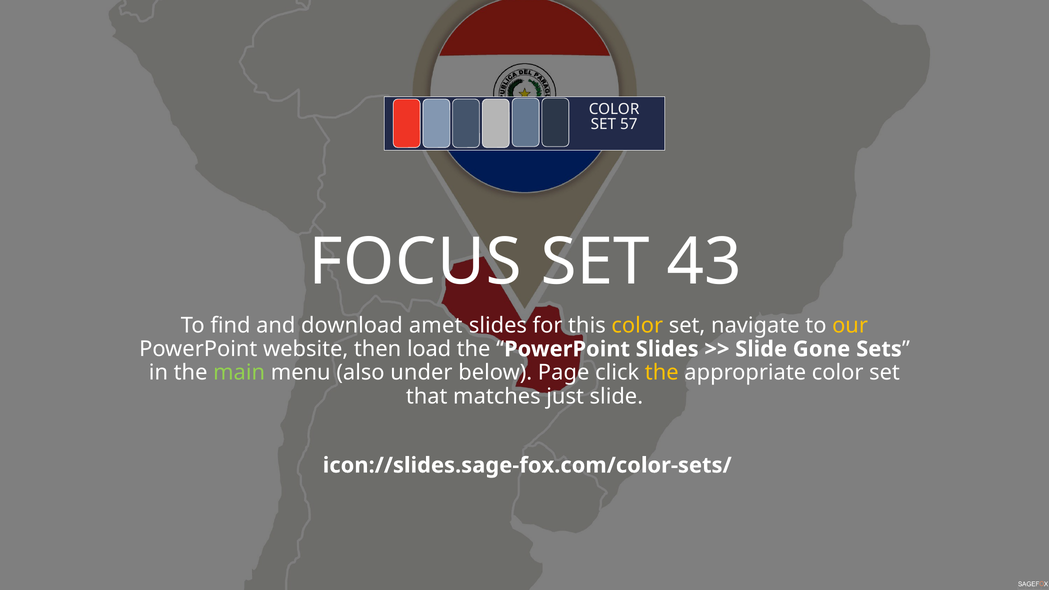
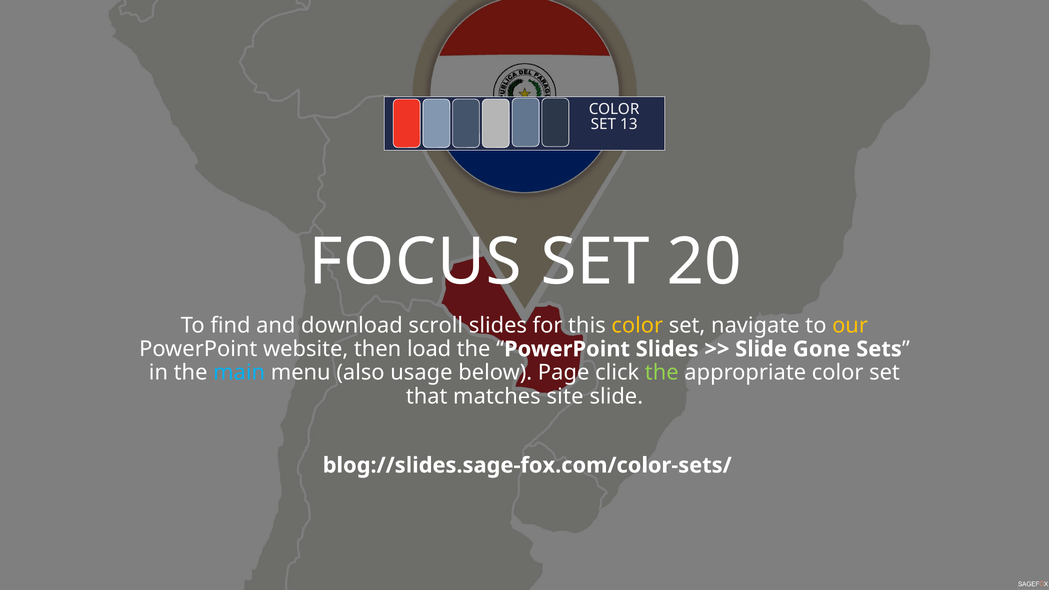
57: 57 -> 13
43: 43 -> 20
amet: amet -> scroll
main colour: light green -> light blue
under: under -> usage
the at (662, 373) colour: yellow -> light green
just: just -> site
icon://slides.sage-fox.com/color-sets/: icon://slides.sage-fox.com/color-sets/ -> blog://slides.sage-fox.com/color-sets/
